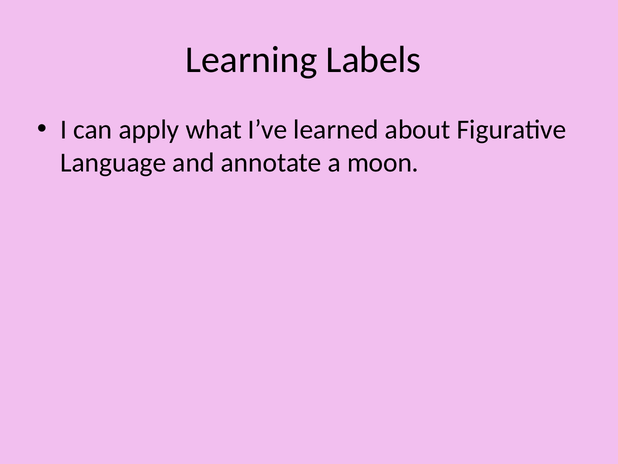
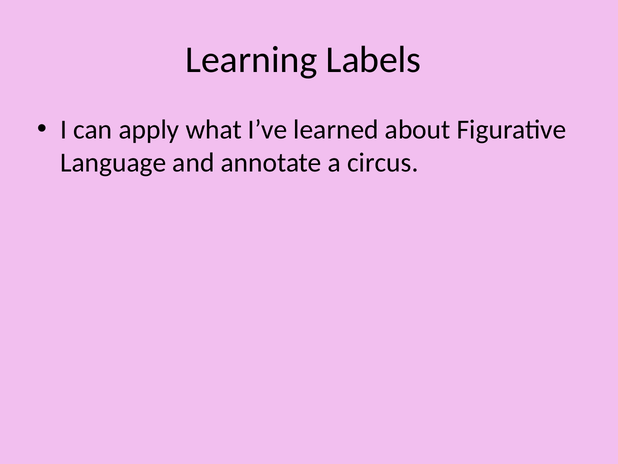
moon: moon -> circus
